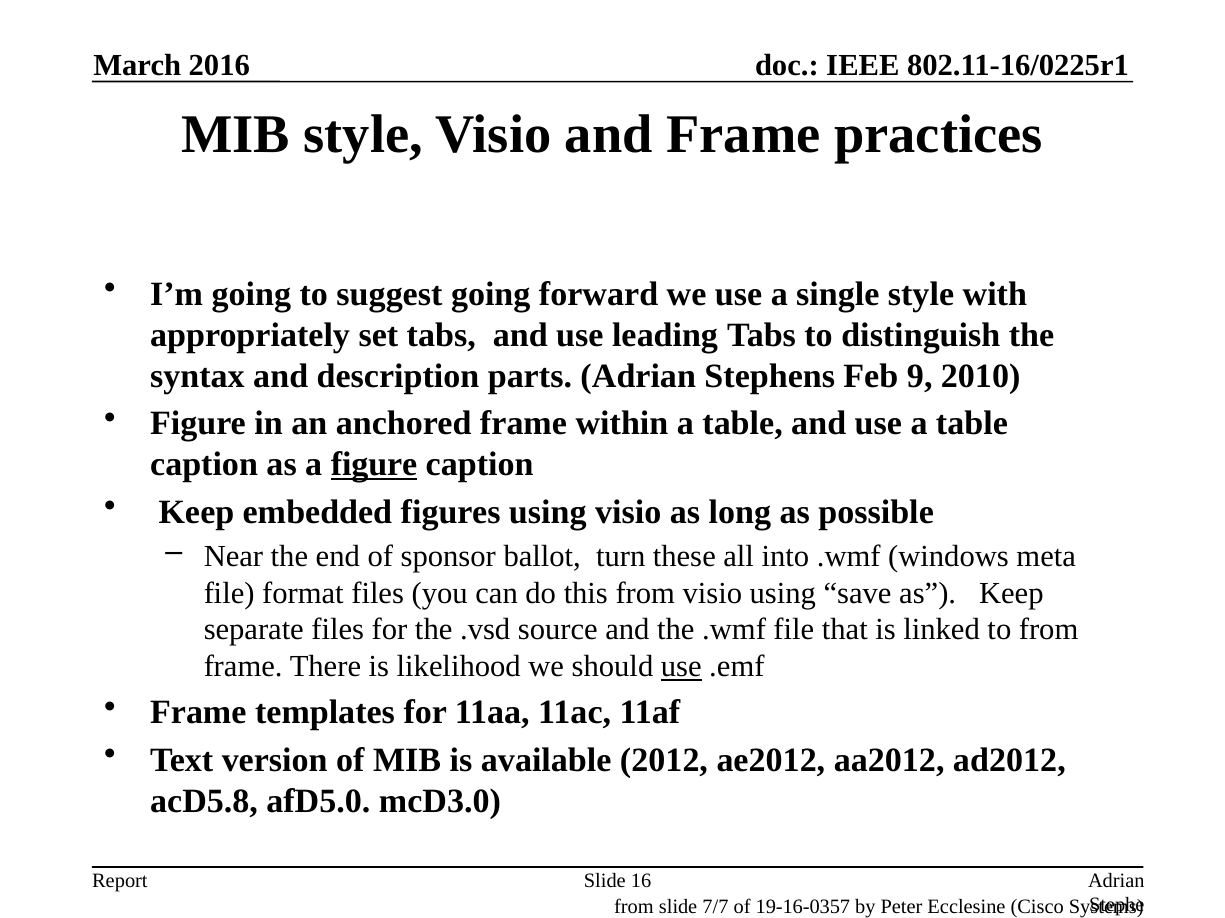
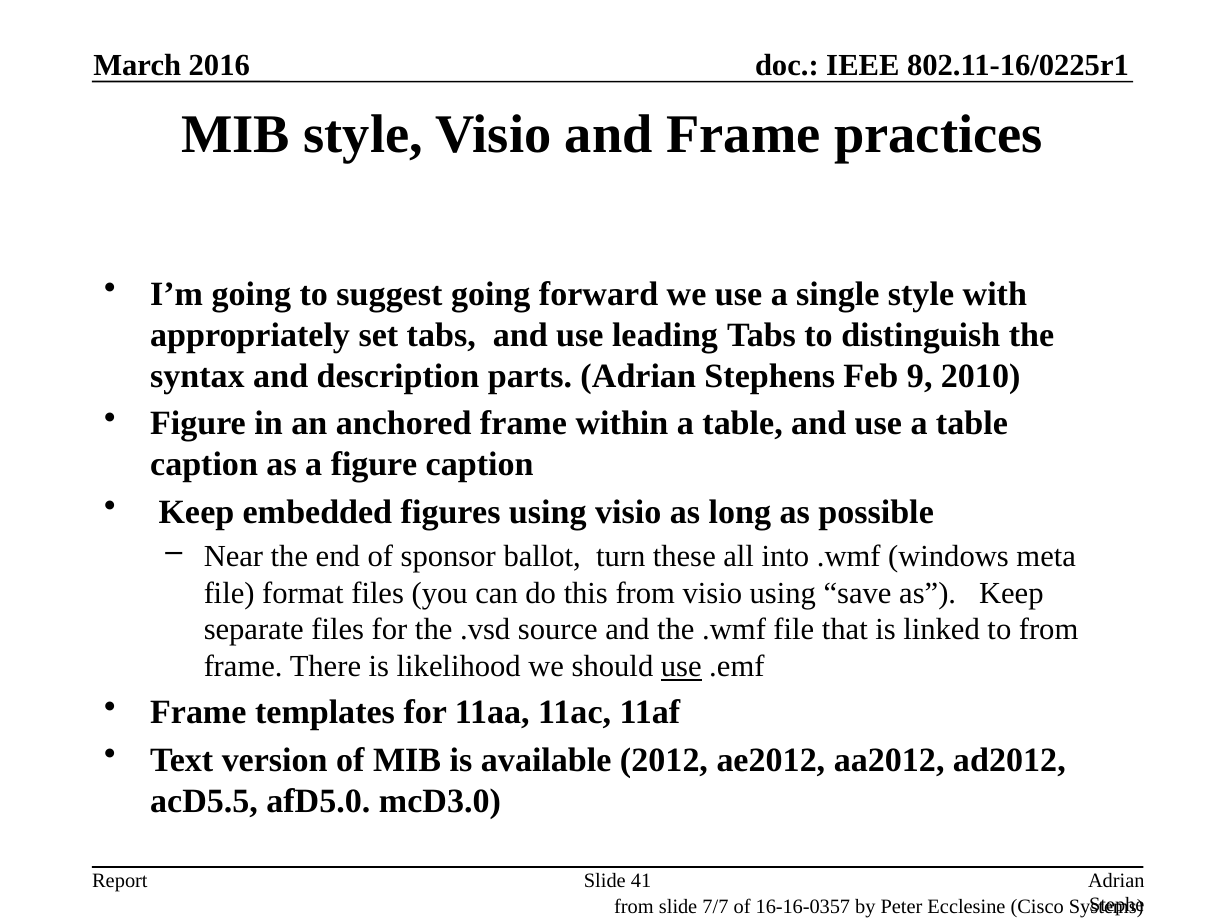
figure at (374, 465) underline: present -> none
acD5.8: acD5.8 -> acD5.5
16: 16 -> 41
19-16-0357: 19-16-0357 -> 16-16-0357
